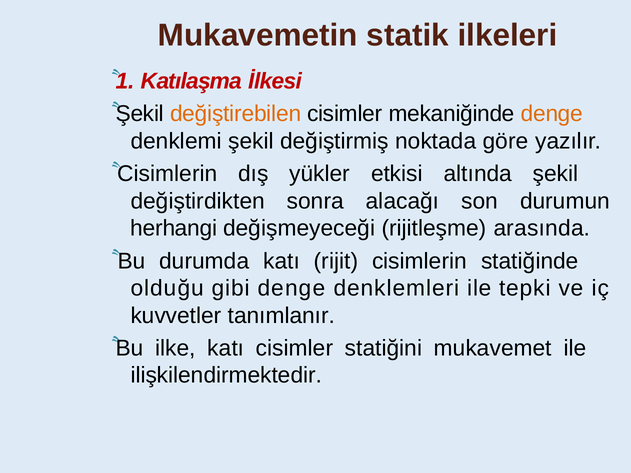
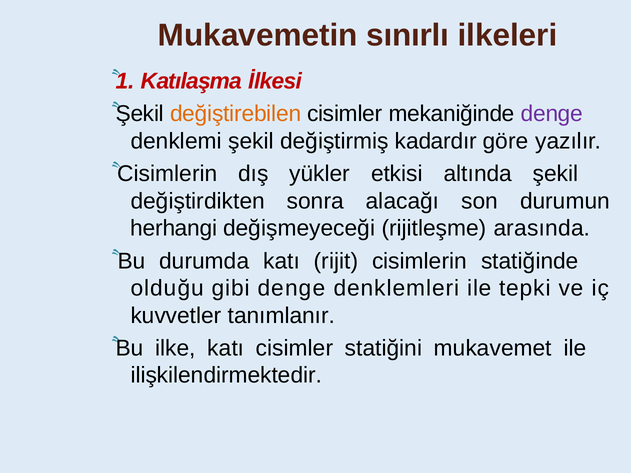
statik: statik -> sınırlı
denge at (552, 114) colour: orange -> purple
noktada: noktada -> kadardır
